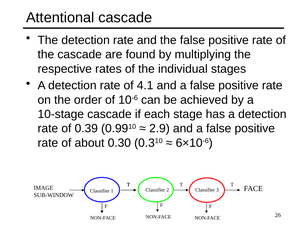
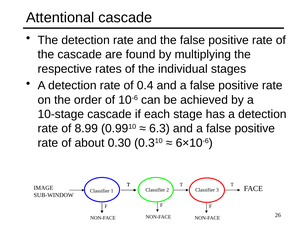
4.1: 4.1 -> 0.4
0.39: 0.39 -> 8.99
2.9: 2.9 -> 6.3
